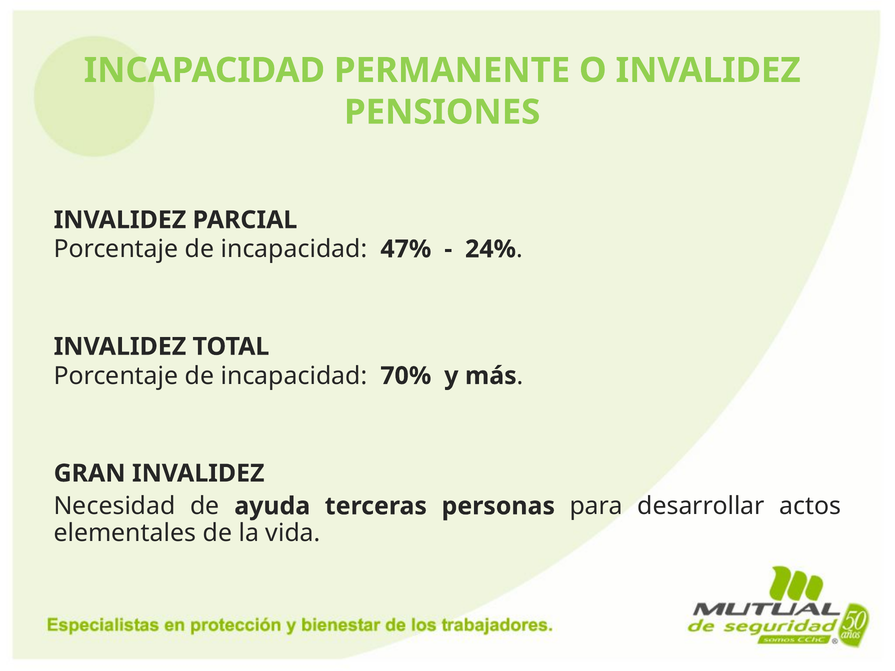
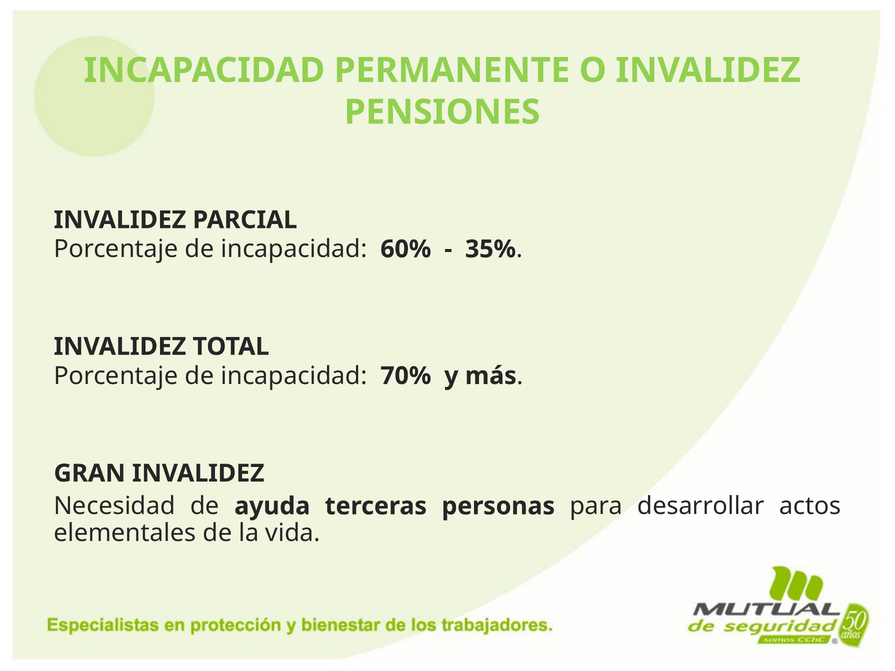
47%: 47% -> 60%
24%: 24% -> 35%
